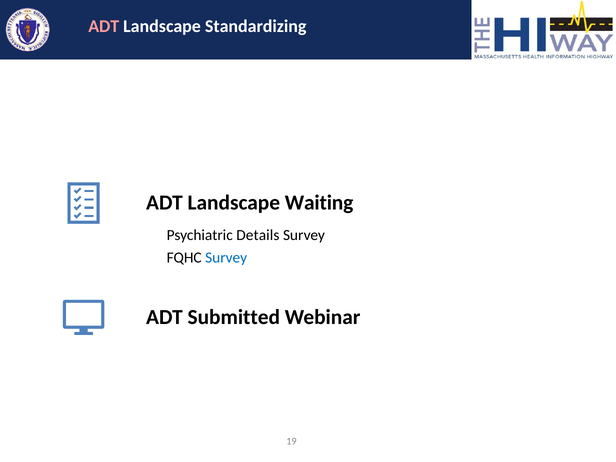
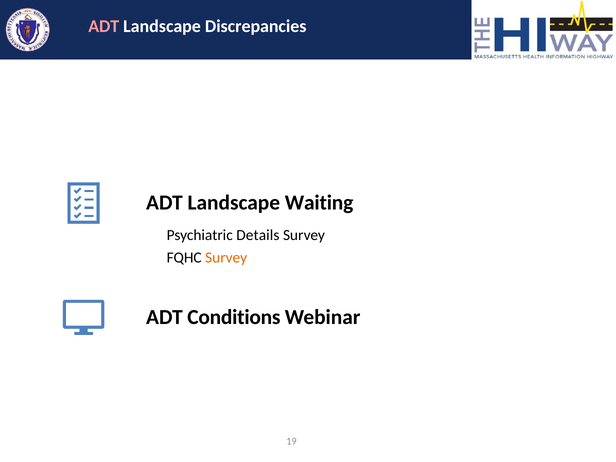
Standardizing: Standardizing -> Discrepancies
Survey at (226, 257) colour: blue -> orange
Submitted: Submitted -> Conditions
